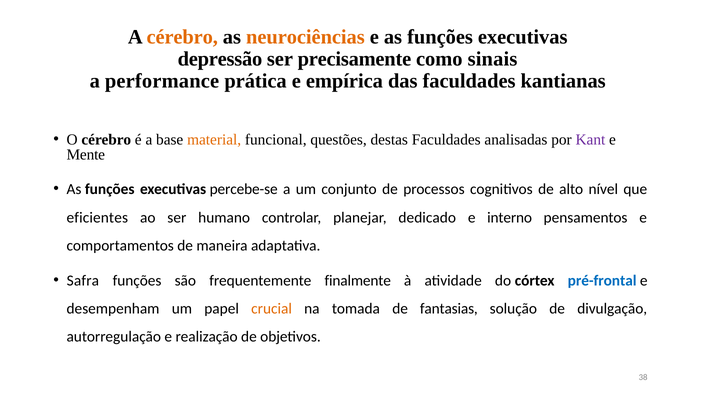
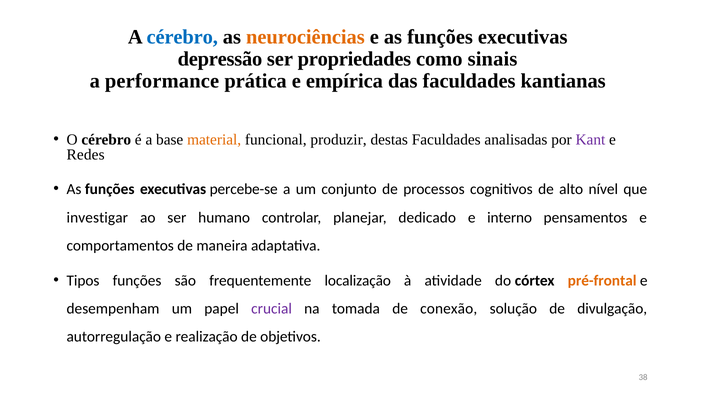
cérebro at (182, 37) colour: orange -> blue
precisamente: precisamente -> propriedades
questões: questões -> produzir
Mente: Mente -> Redes
eficientes: eficientes -> investigar
Safra: Safra -> Tipos
finalmente: finalmente -> localização
pré-frontal colour: blue -> orange
crucial colour: orange -> purple
fantasias: fantasias -> conexão
